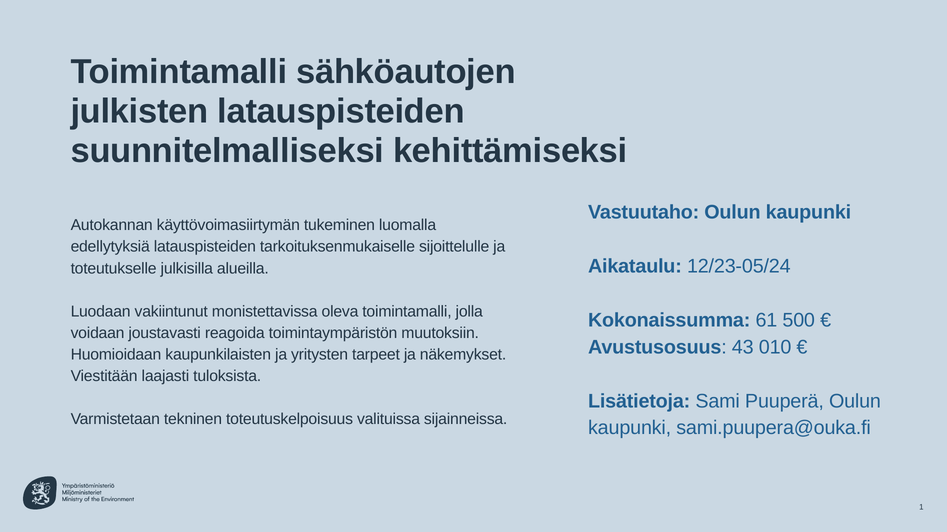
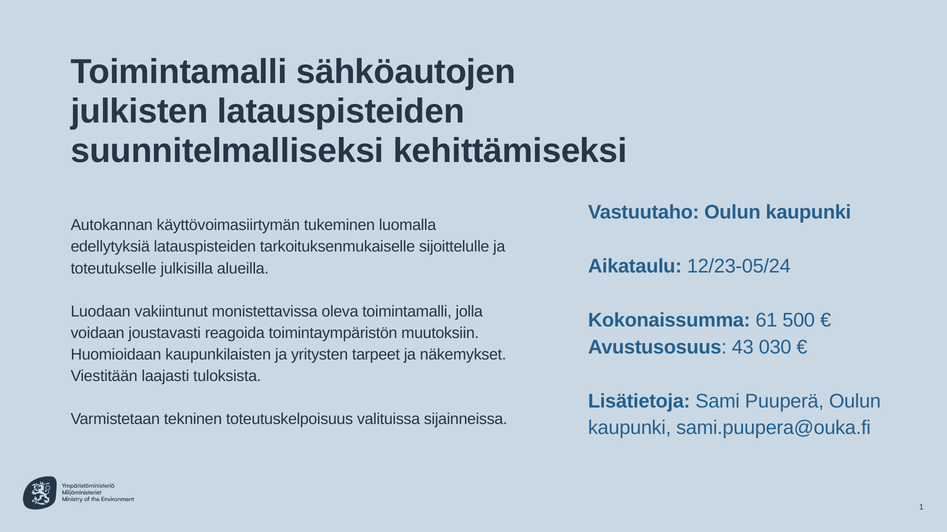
010: 010 -> 030
